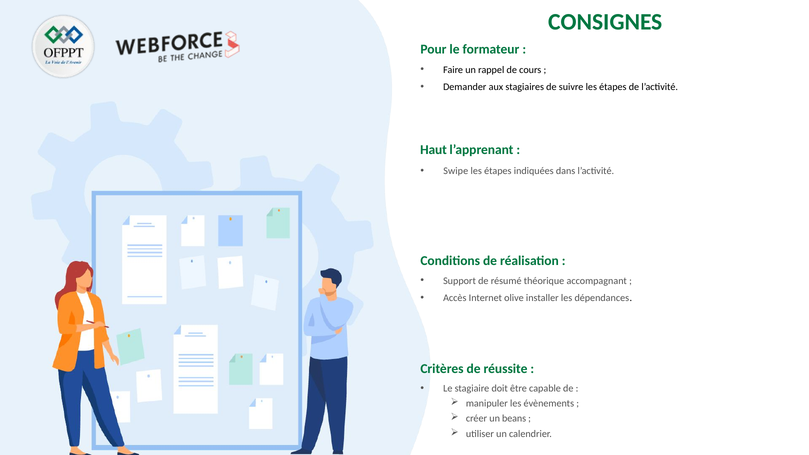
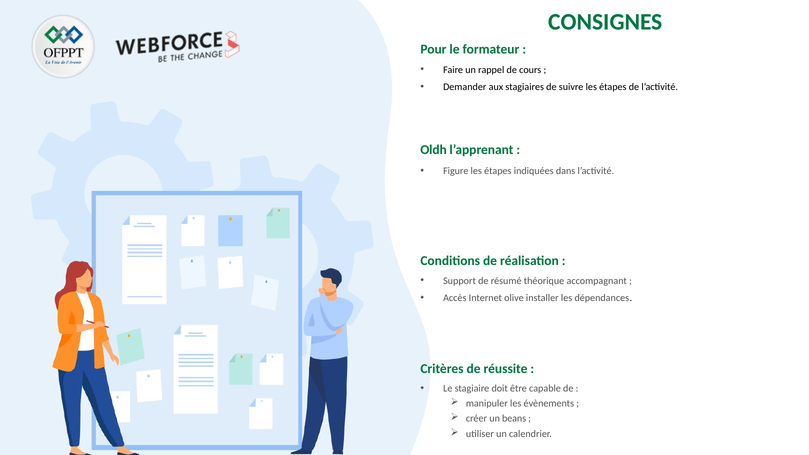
Haut: Haut -> Oldh
Swipe: Swipe -> Figure
